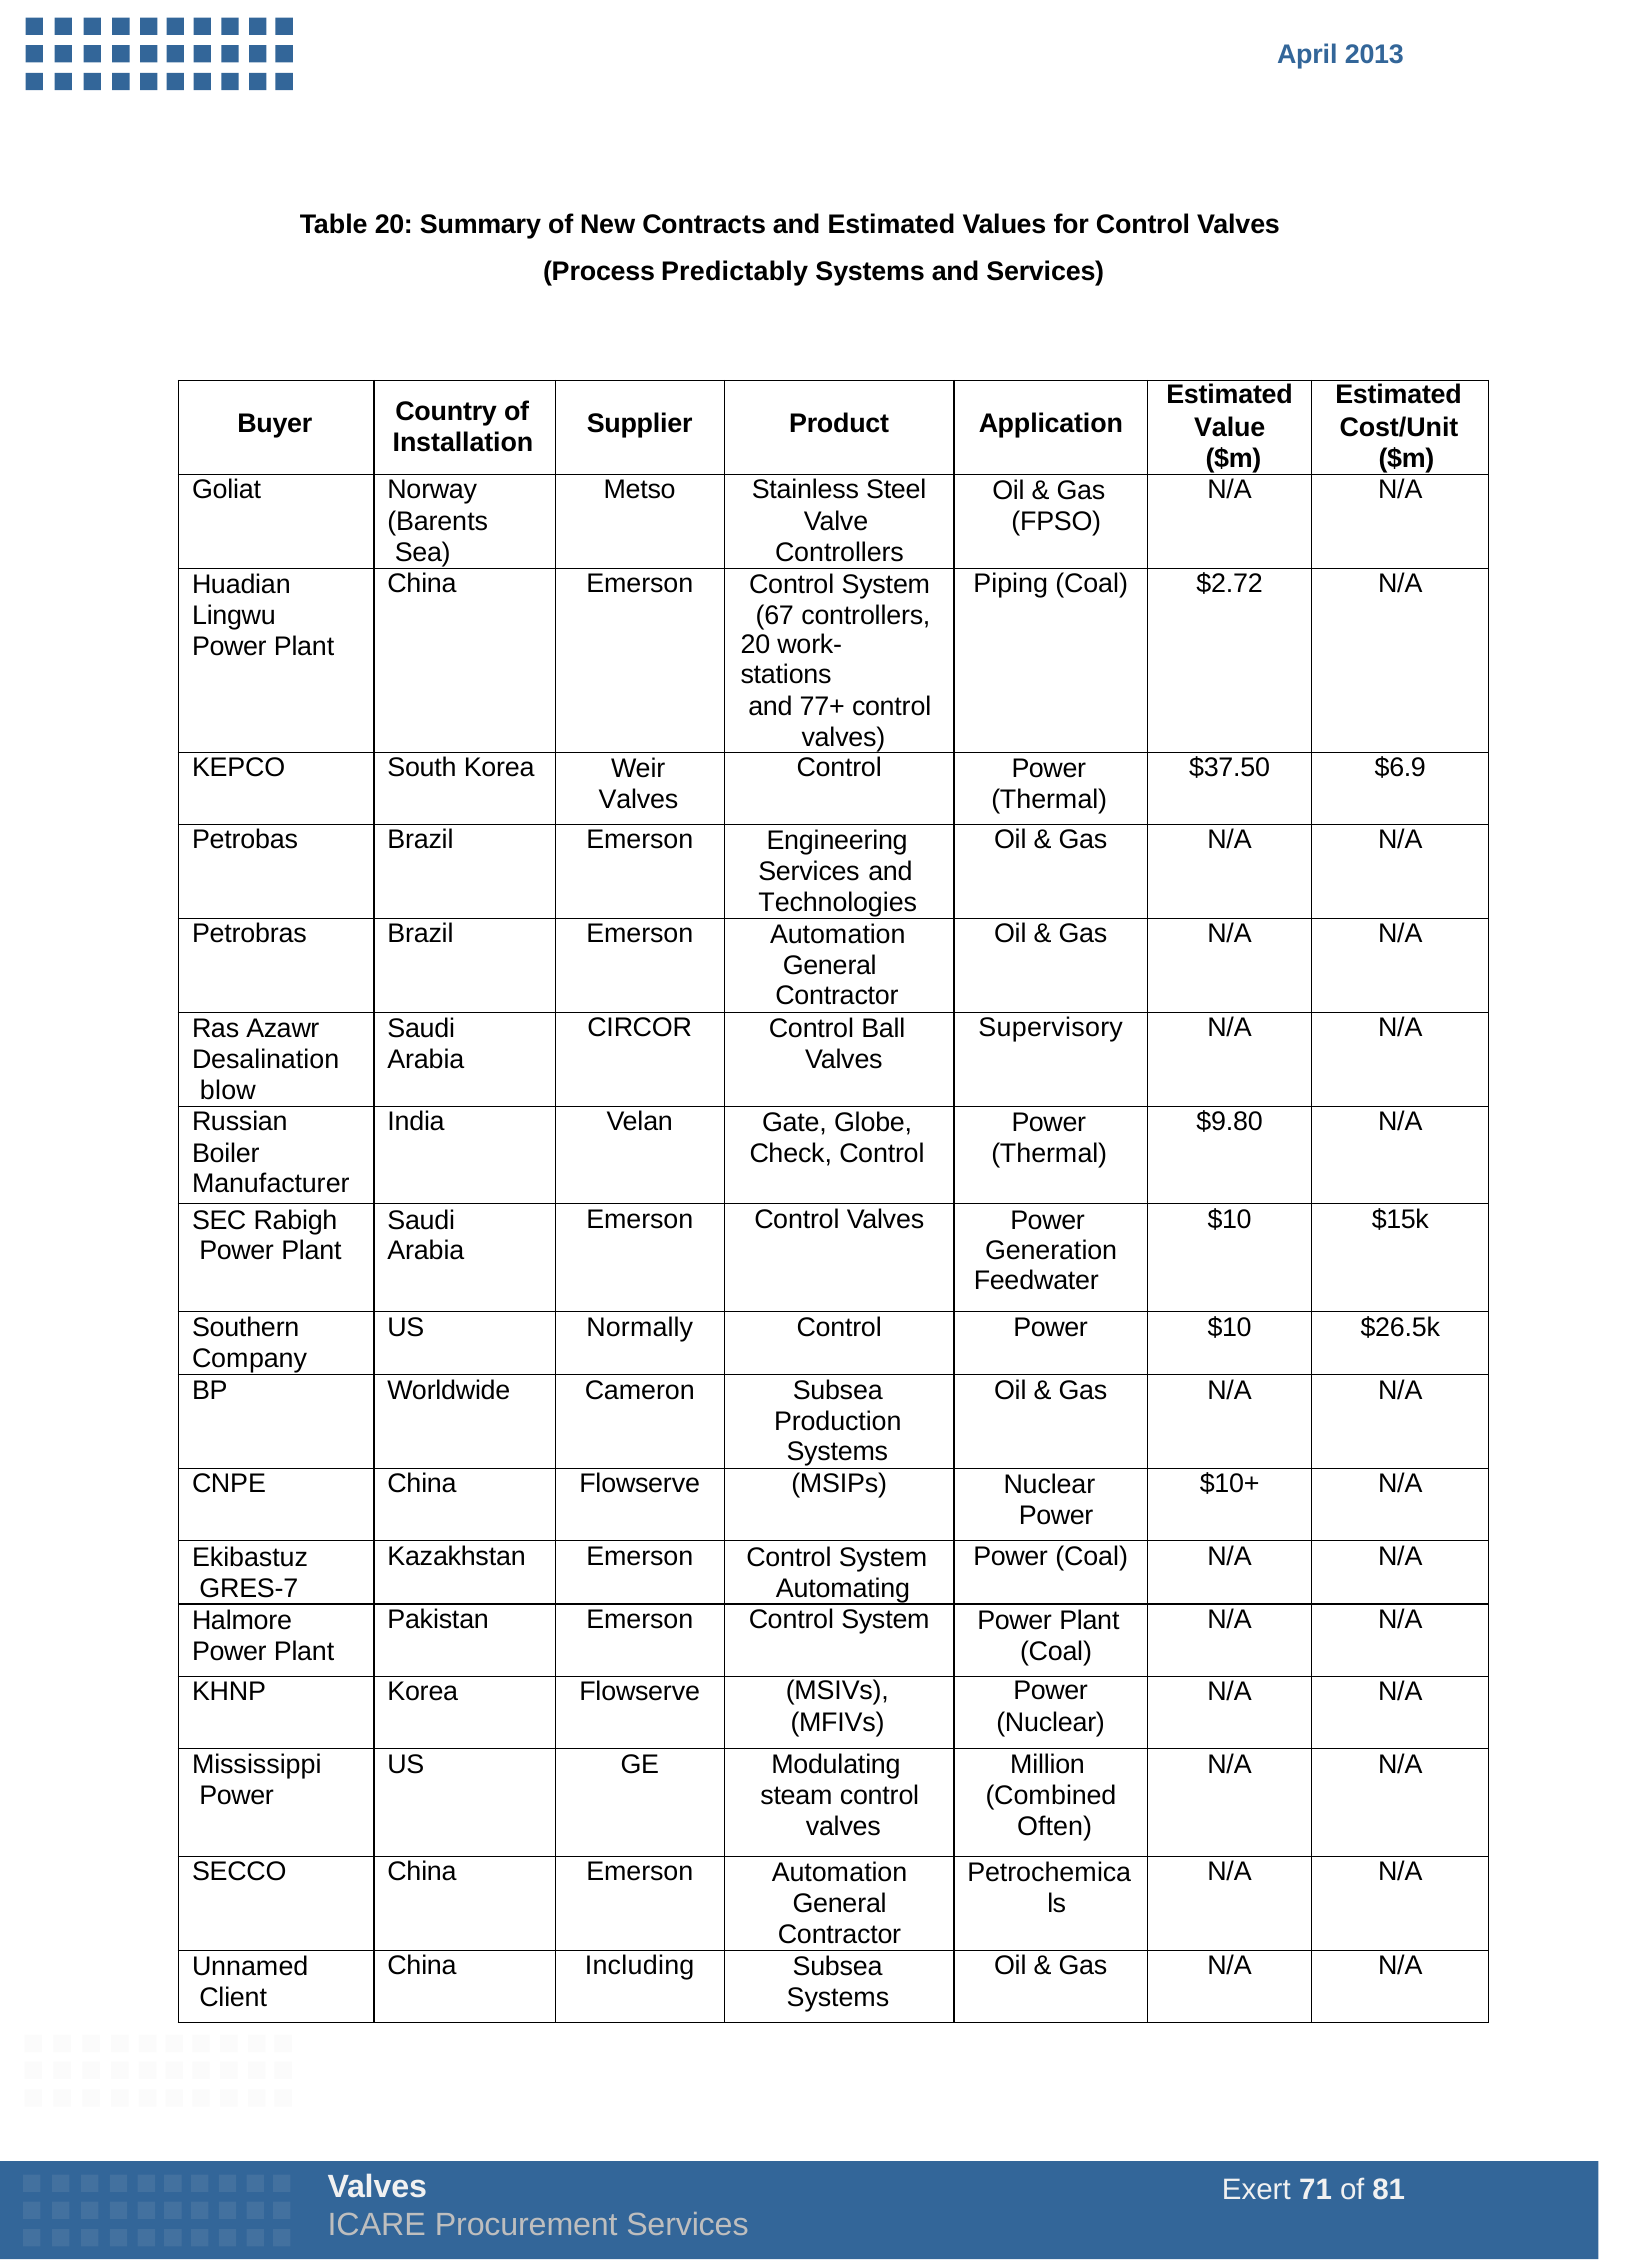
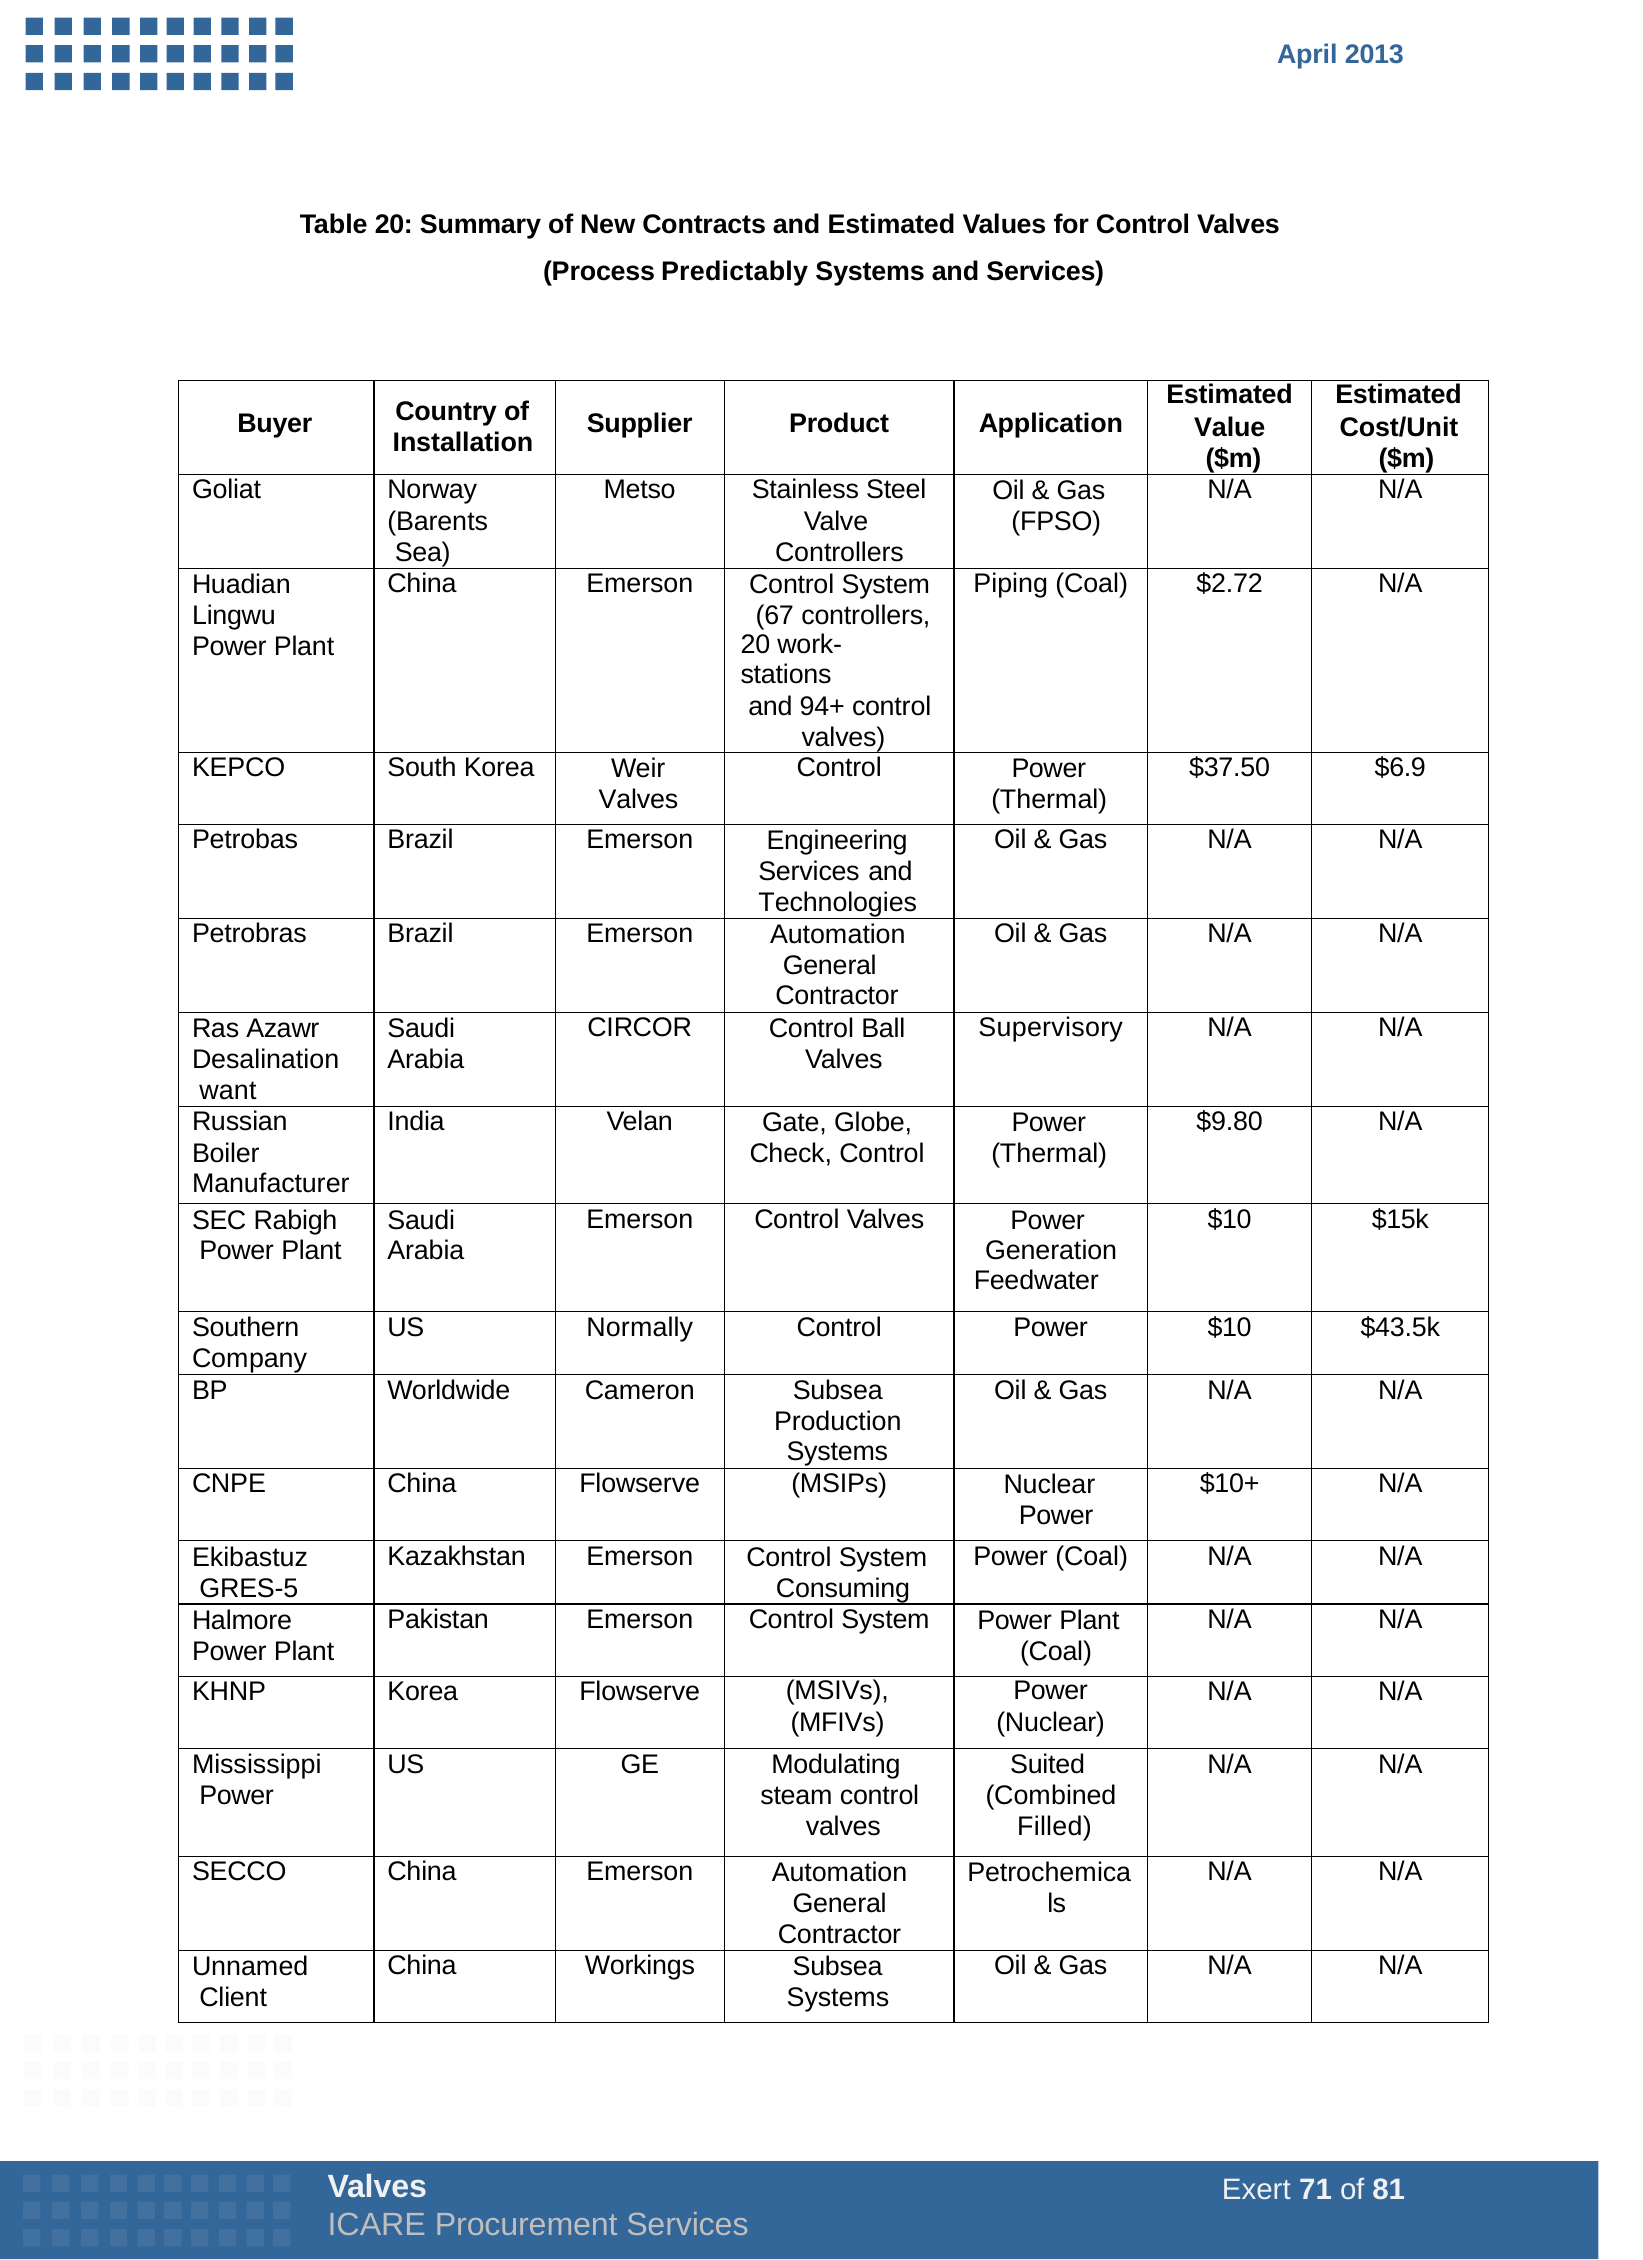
77+: 77+ -> 94+
blow: blow -> want
$26.5k: $26.5k -> $43.5k
GRES-7: GRES-7 -> GRES-5
Automating: Automating -> Consuming
Million: Million -> Suited
Often: Often -> Filled
Including: Including -> Workings
